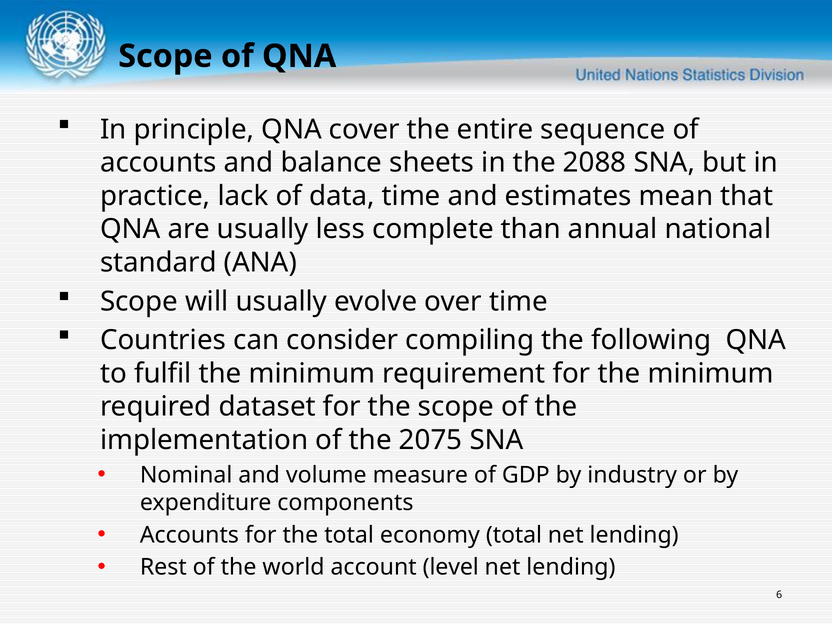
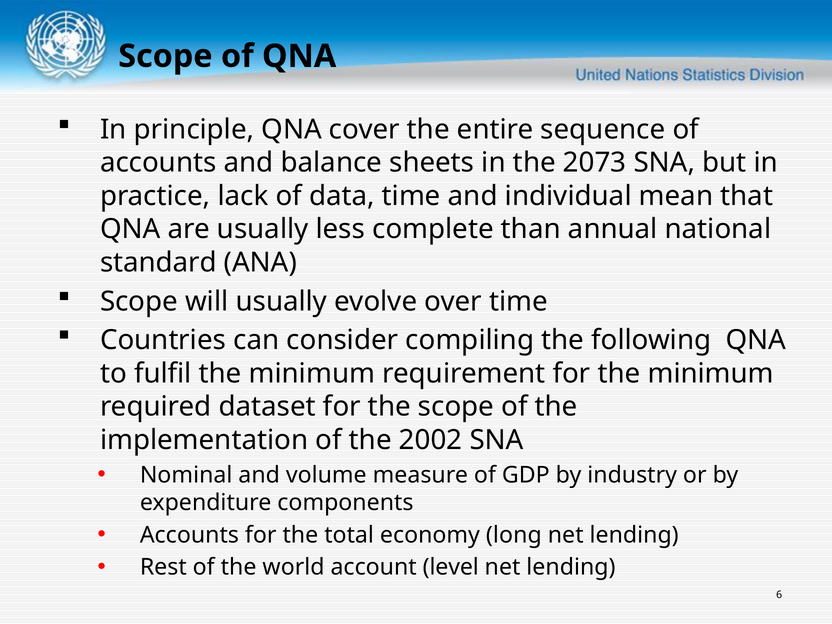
2088: 2088 -> 2073
estimates: estimates -> individual
2075: 2075 -> 2002
economy total: total -> long
